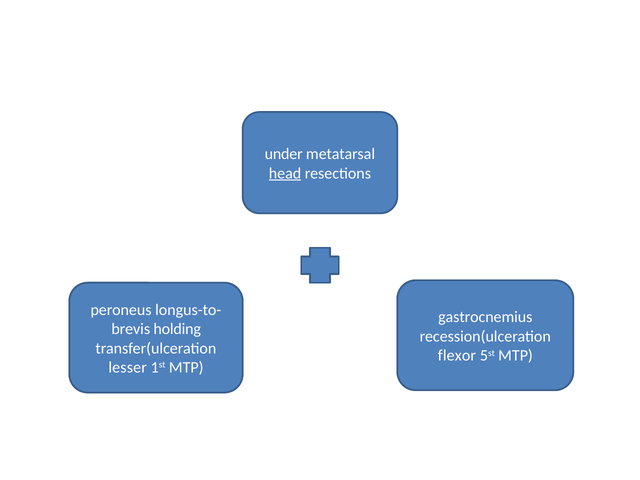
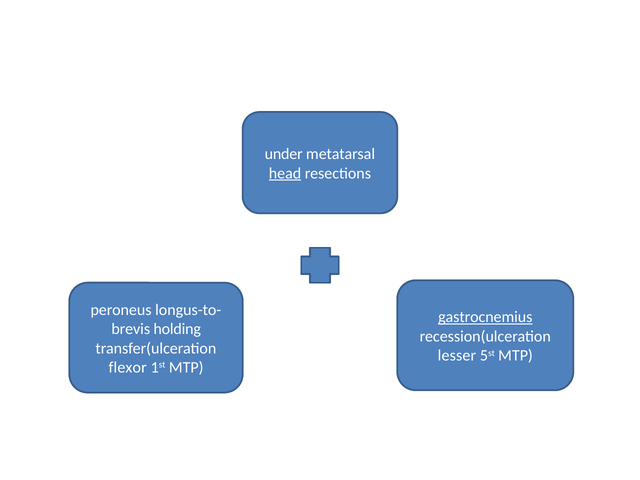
gastrocnemius underline: none -> present
flexor: flexor -> lesser
lesser: lesser -> flexor
